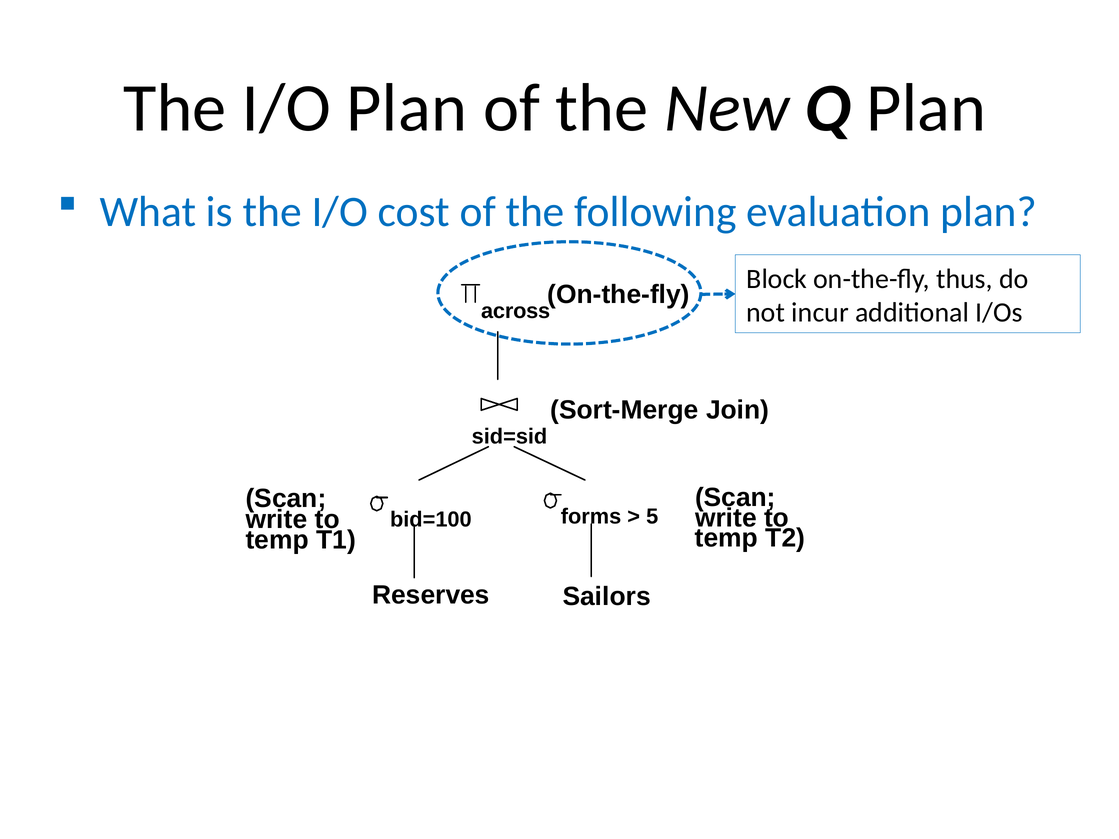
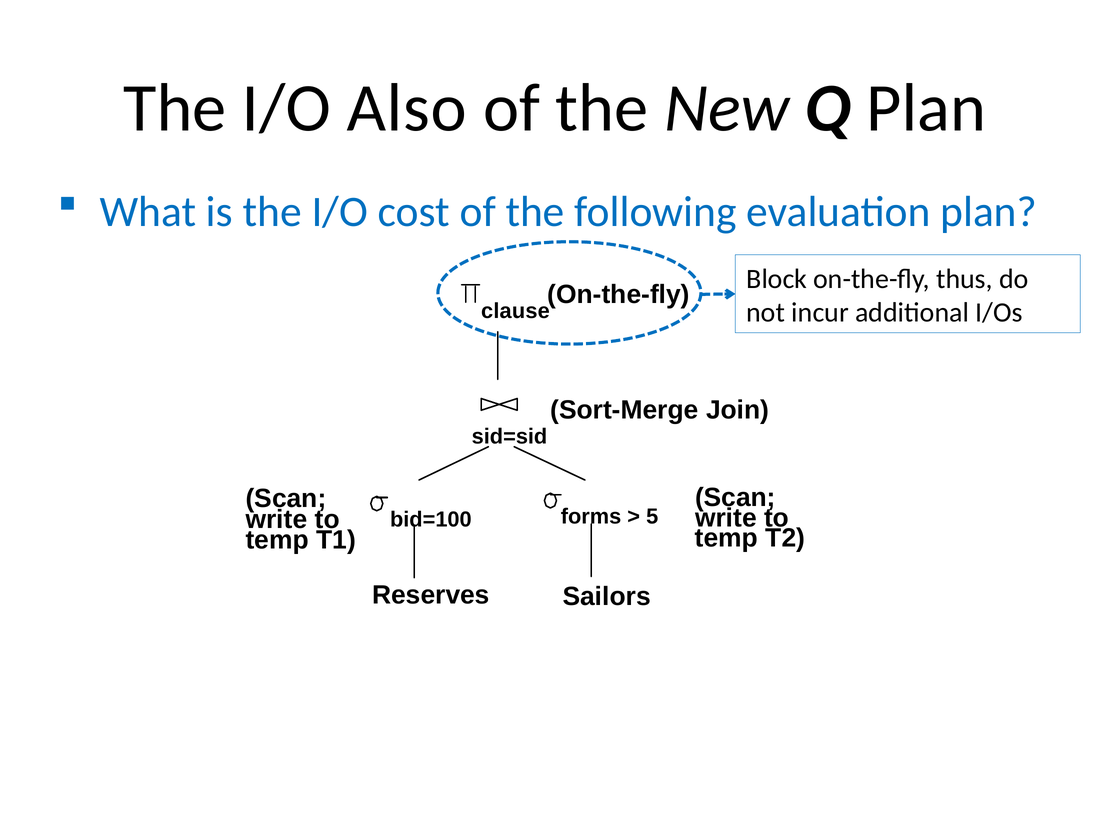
I/O Plan: Plan -> Also
across: across -> clause
